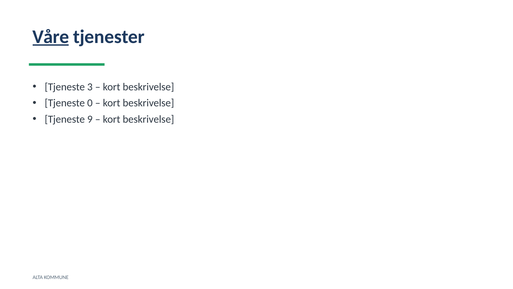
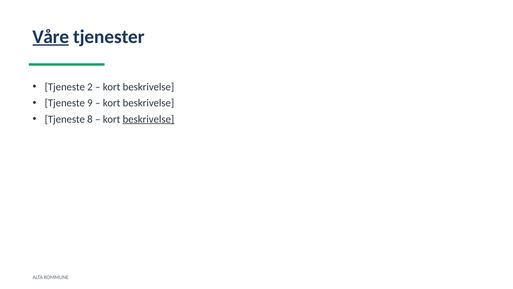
3: 3 -> 2
0: 0 -> 9
9: 9 -> 8
beskrivelse at (148, 119) underline: none -> present
